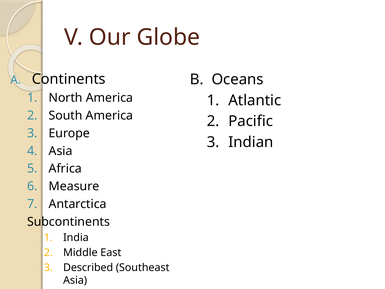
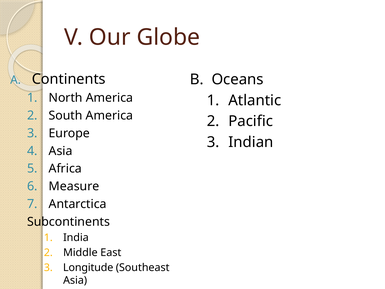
Described: Described -> Longitude
